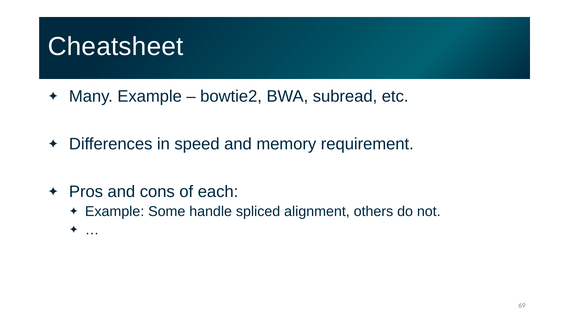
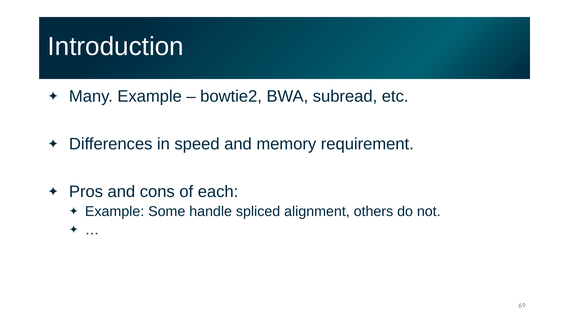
Cheatsheet: Cheatsheet -> Introduction
